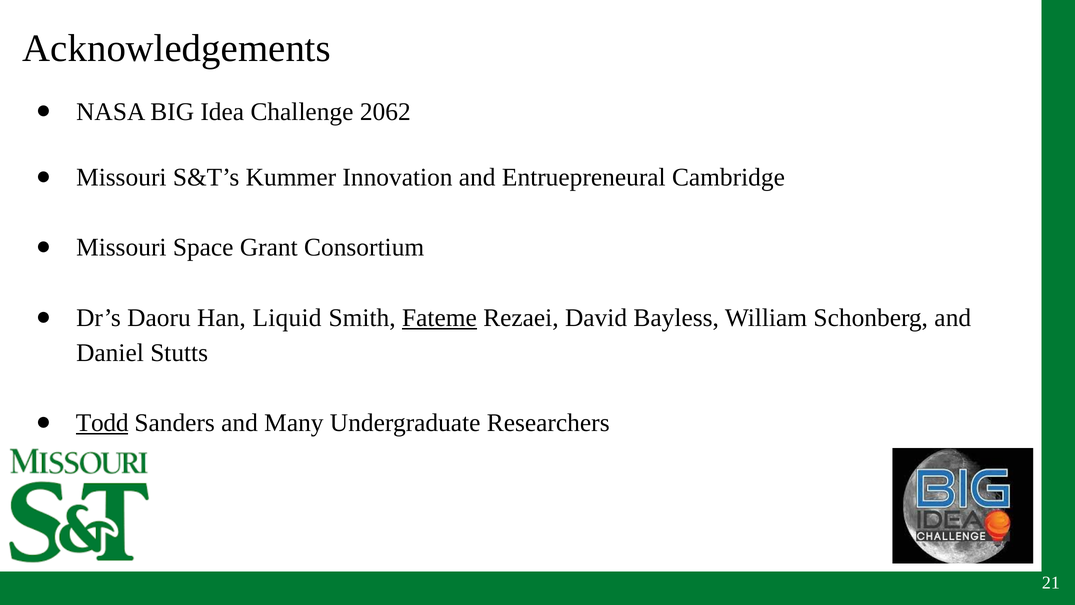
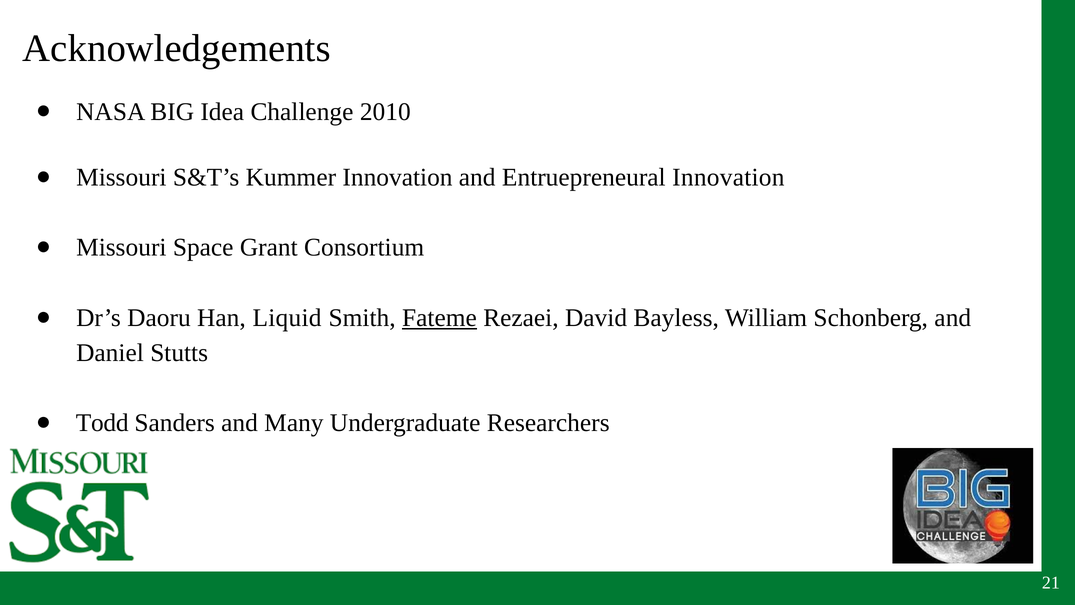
2062: 2062 -> 2010
Entruepreneural Cambridge: Cambridge -> Innovation
Todd underline: present -> none
